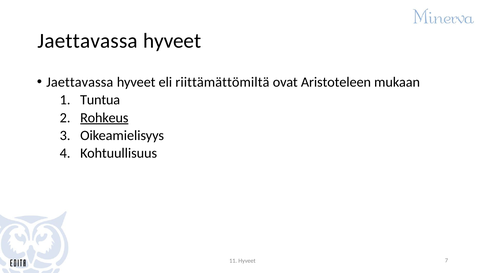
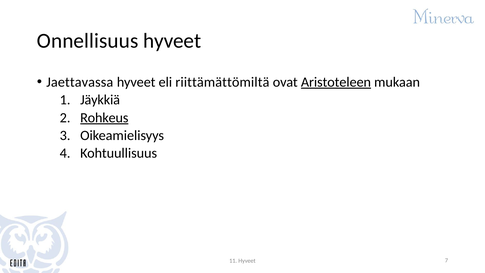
Jaettavassa at (88, 41): Jaettavassa -> Onnellisuus
Aristoteleen underline: none -> present
Tuntua: Tuntua -> Jäykkiä
